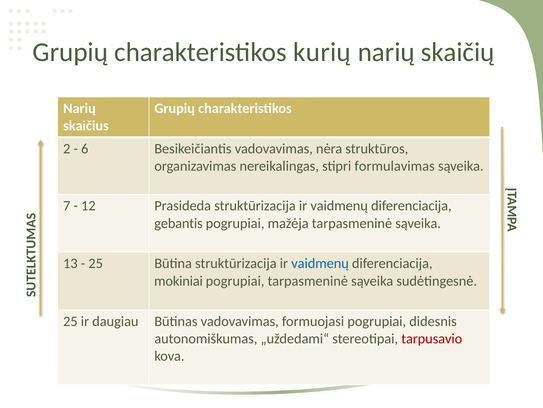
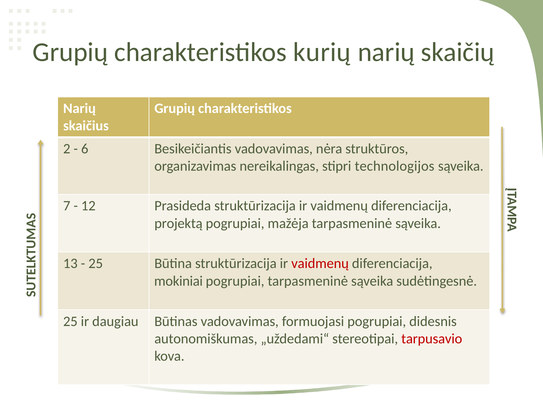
formulavimas: formulavimas -> technologijos
gebantis: gebantis -> projektą
vaidmenų at (320, 263) colour: blue -> red
